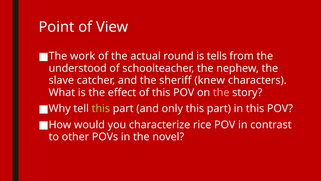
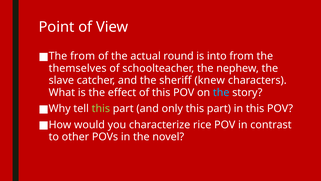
The work: work -> from
tells: tells -> into
understood: understood -> themselves
the at (221, 92) colour: pink -> light blue
